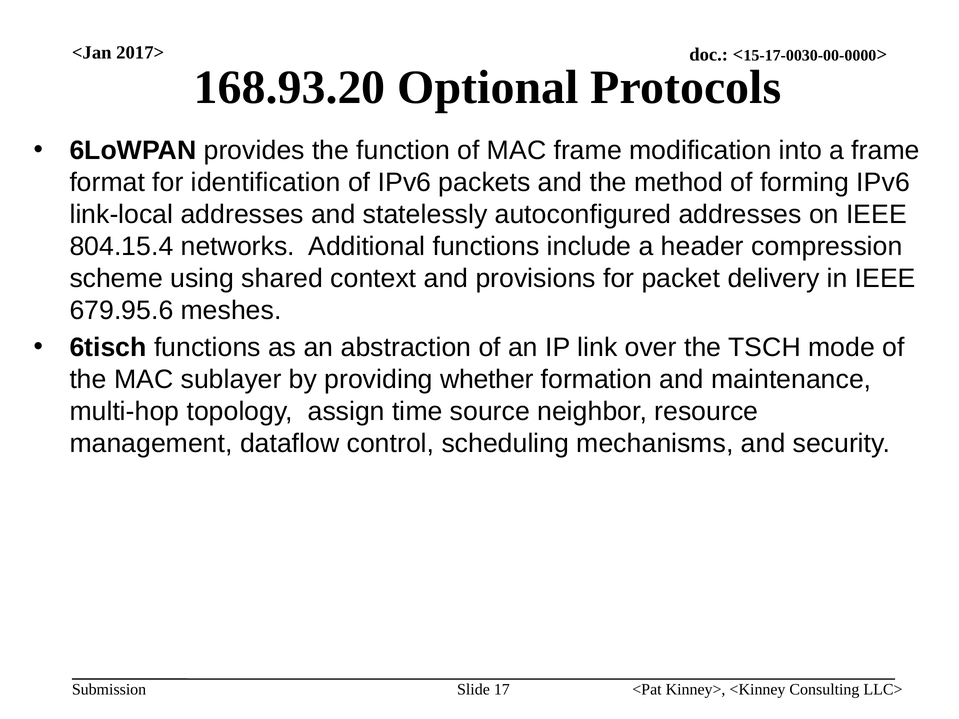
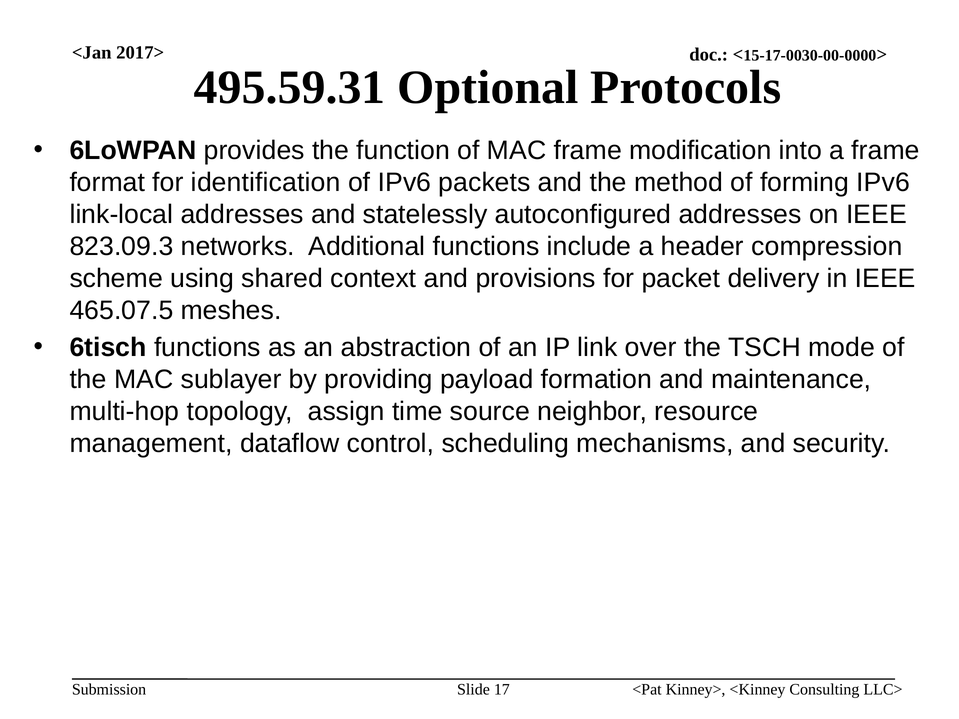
168.93.20: 168.93.20 -> 495.59.31
804.15.4: 804.15.4 -> 823.09.3
679.95.6: 679.95.6 -> 465.07.5
whether: whether -> payload
